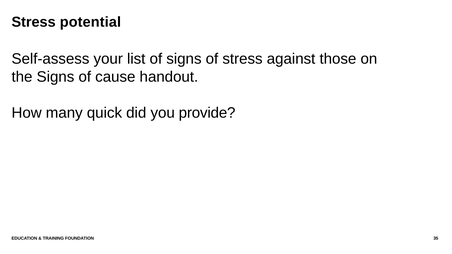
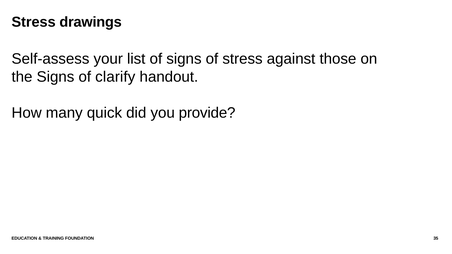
potential: potential -> drawings
cause: cause -> clarify
